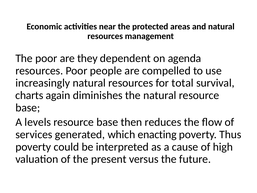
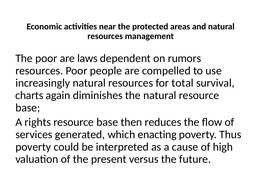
they: they -> laws
agenda: agenda -> rumors
levels: levels -> rights
